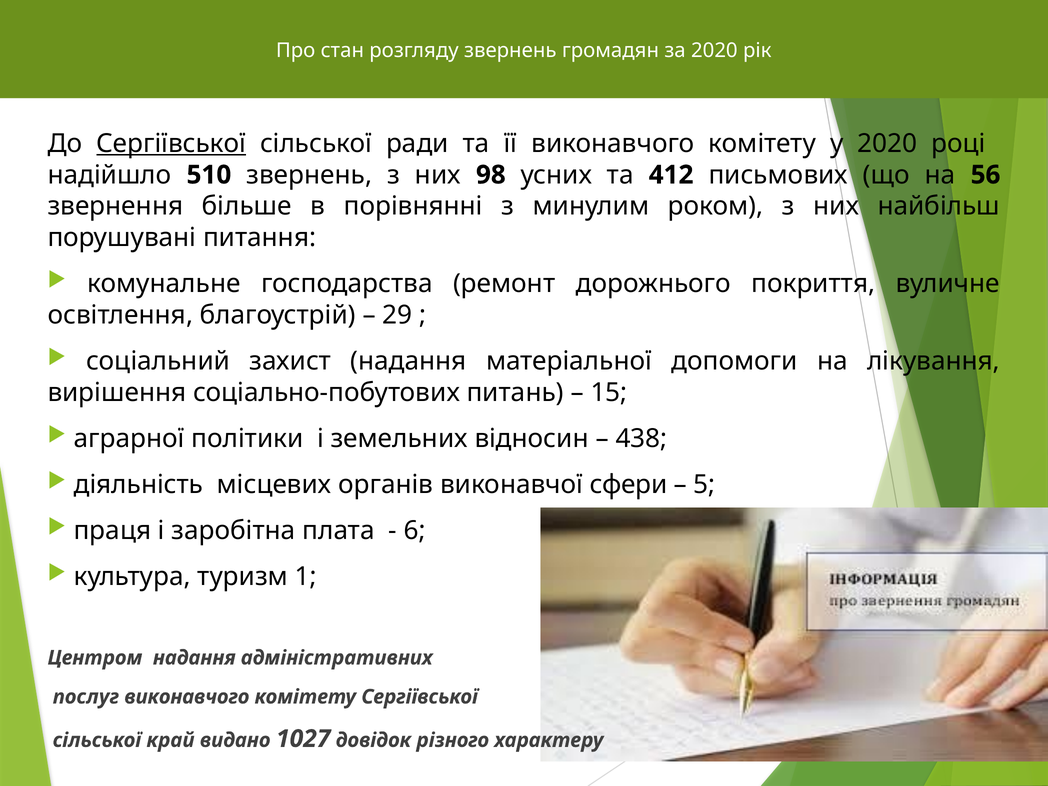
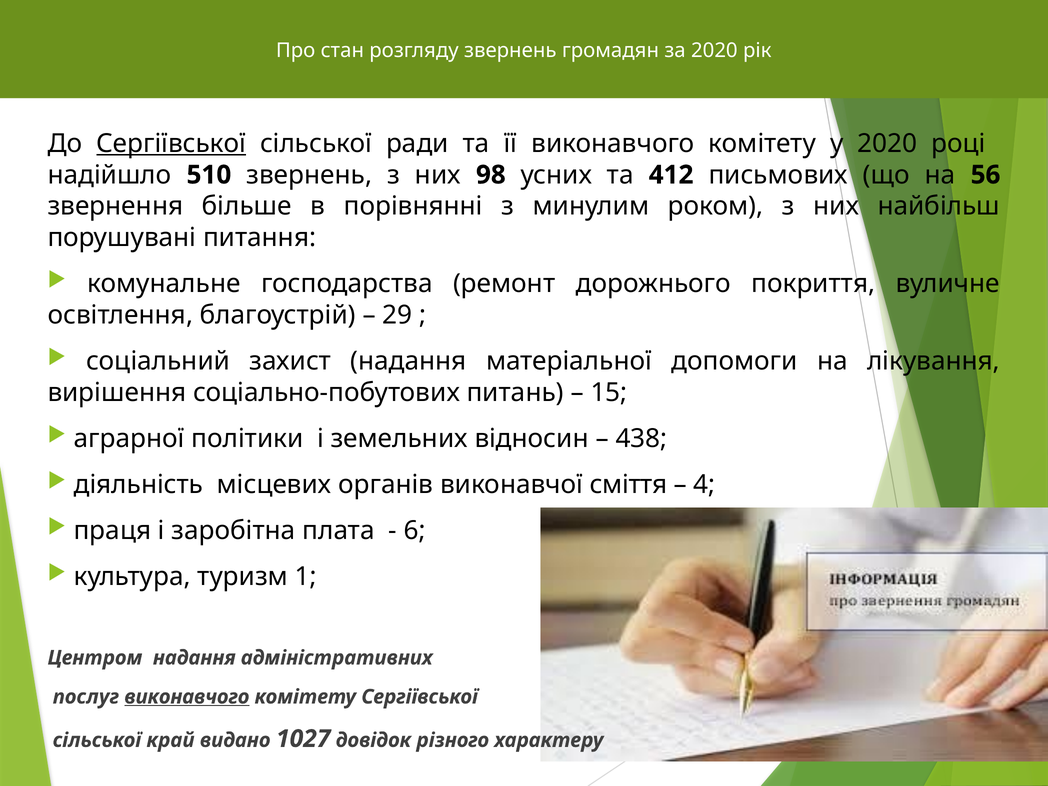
сфери: сфери -> сміття
5: 5 -> 4
виконавчого at (187, 697) underline: none -> present
